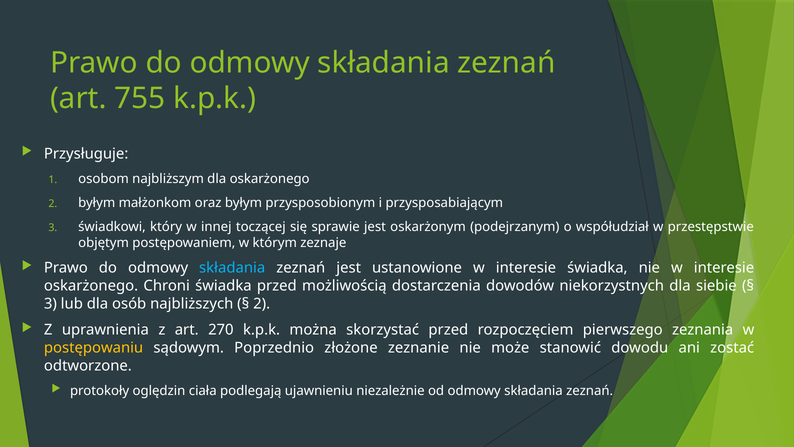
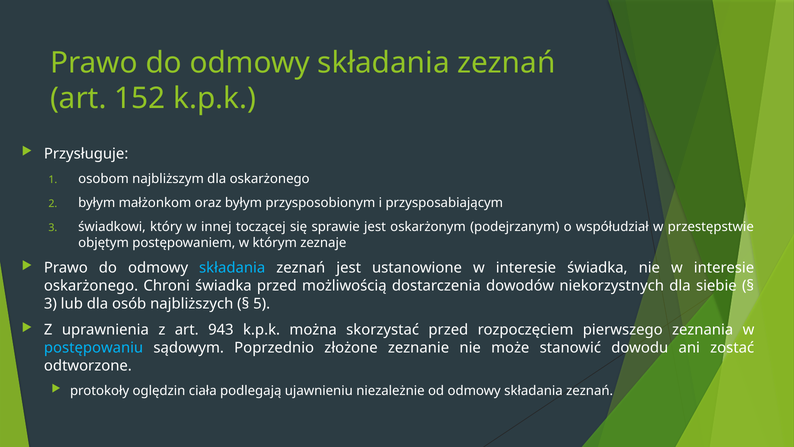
755: 755 -> 152
2 at (262, 304): 2 -> 5
270: 270 -> 943
postępowaniu colour: yellow -> light blue
